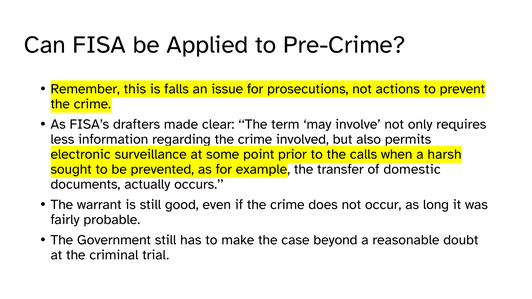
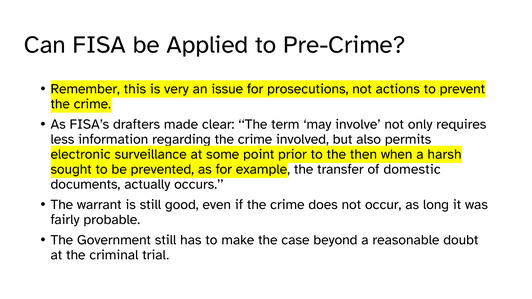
falls: falls -> very
calls: calls -> then
